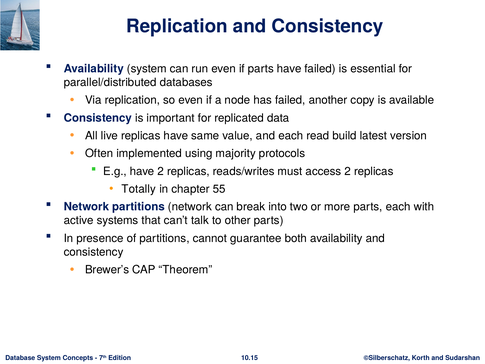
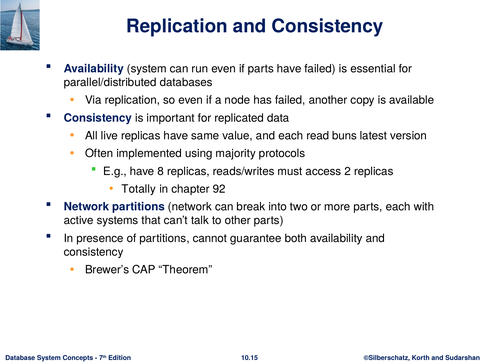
build: build -> buns
have 2: 2 -> 8
55: 55 -> 92
